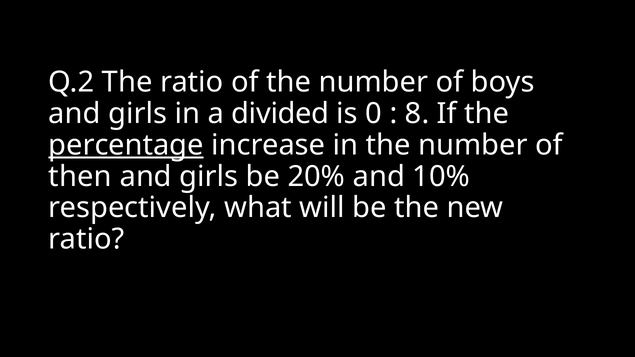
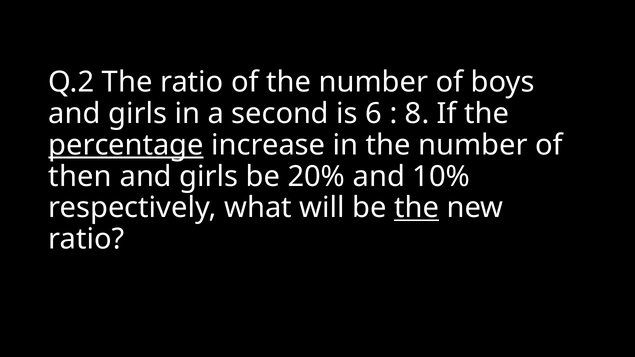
divided: divided -> second
0: 0 -> 6
the at (417, 208) underline: none -> present
